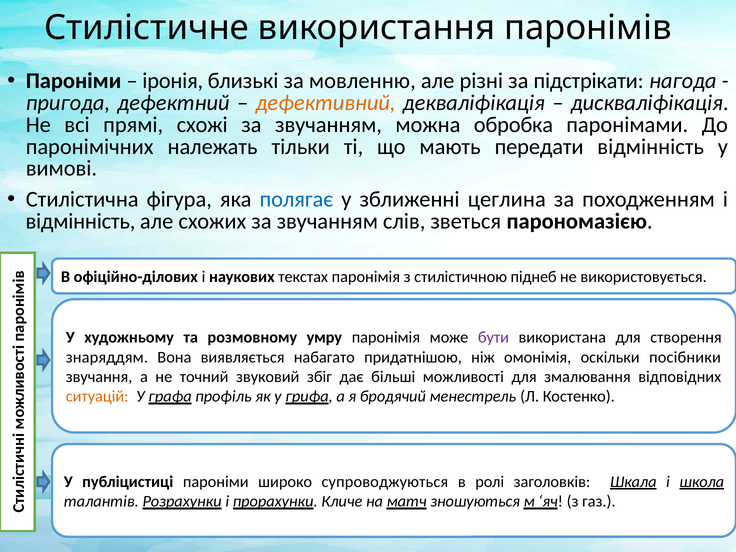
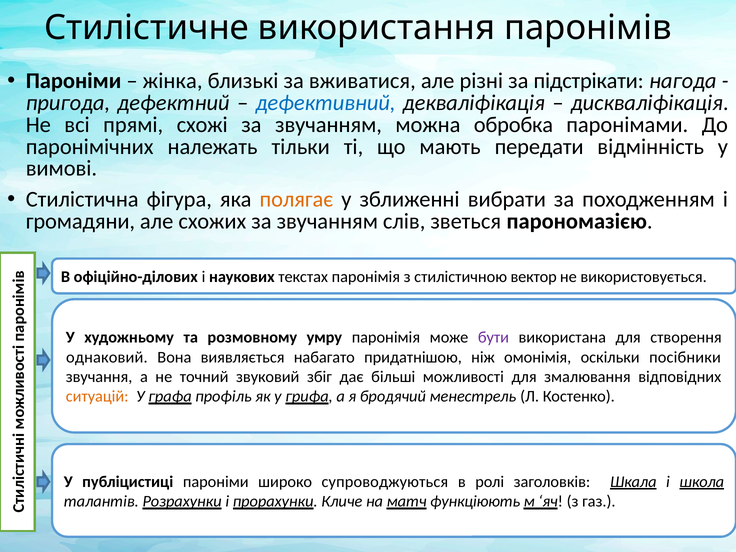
іронія: іронія -> жінка
мовленню: мовленню -> вживатися
дефективний colour: orange -> blue
полягає colour: blue -> orange
цеглина: цеглина -> вибрати
відмінність at (80, 221): відмінність -> громадяни
піднеб: піднеб -> вектор
знаряддям: знаряддям -> однаковий
зношуються: зношуються -> функціюють
